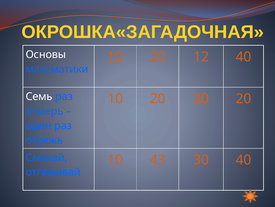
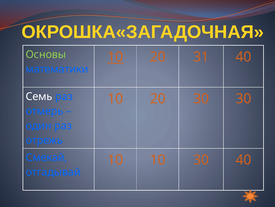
Основы colour: white -> light green
12: 12 -> 31
30 20: 20 -> 30
10 43: 43 -> 10
